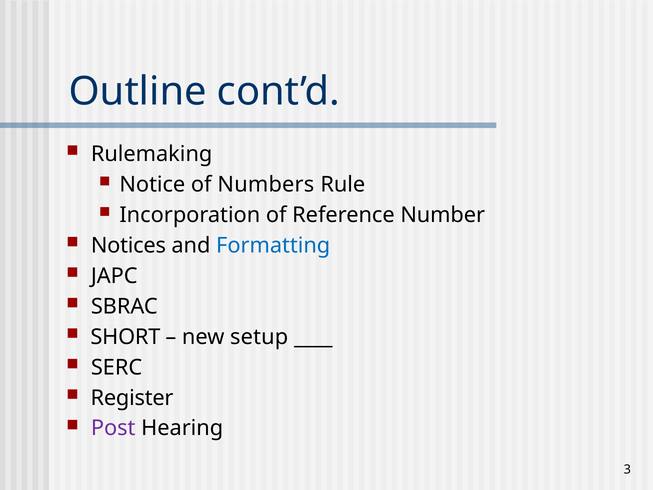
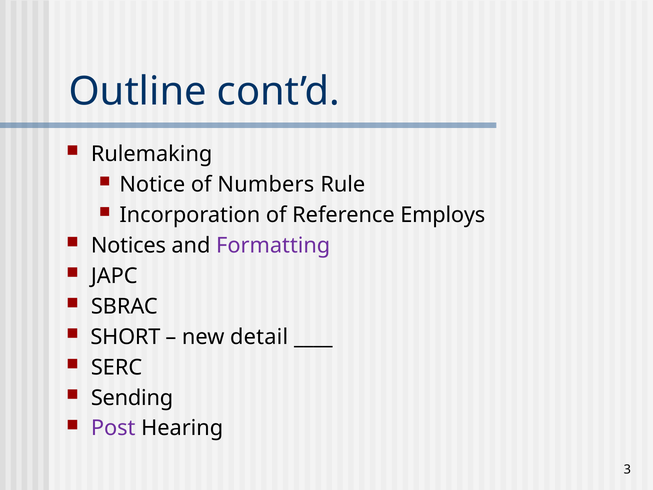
Number: Number -> Employs
Formatting colour: blue -> purple
setup: setup -> detail
Register: Register -> Sending
